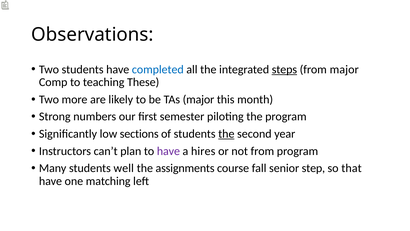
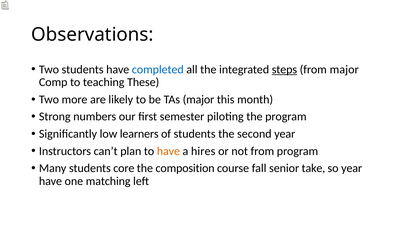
sections: sections -> learners
the at (226, 134) underline: present -> none
have at (168, 151) colour: purple -> orange
well: well -> core
assignments: assignments -> composition
step: step -> take
so that: that -> year
